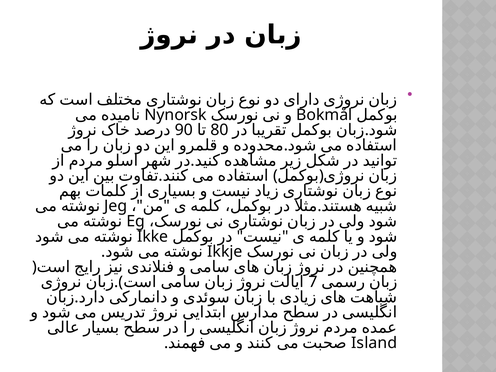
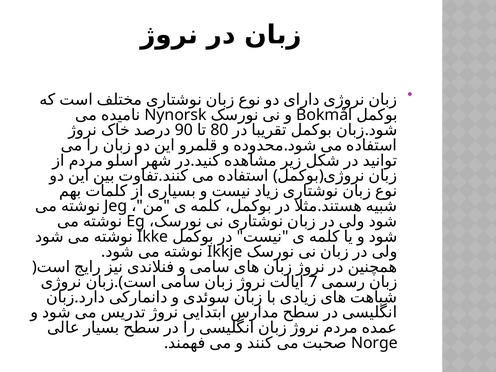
Island: Island -> Norge
